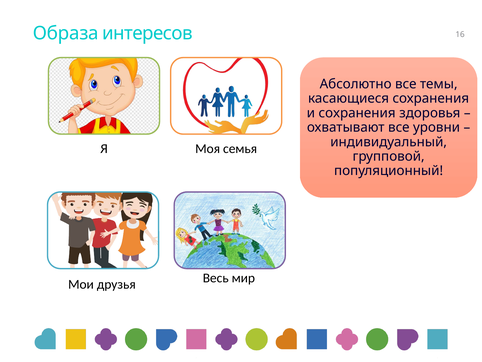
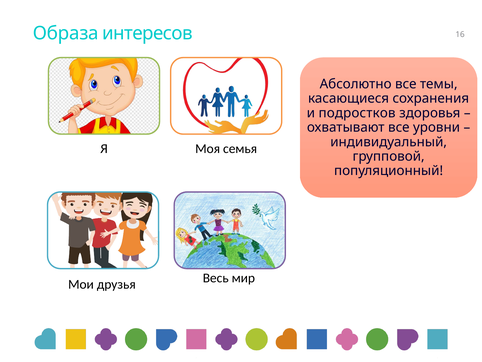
и сохранения: сохранения -> подростков
